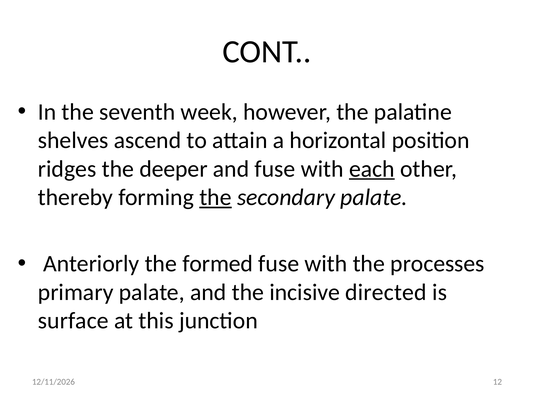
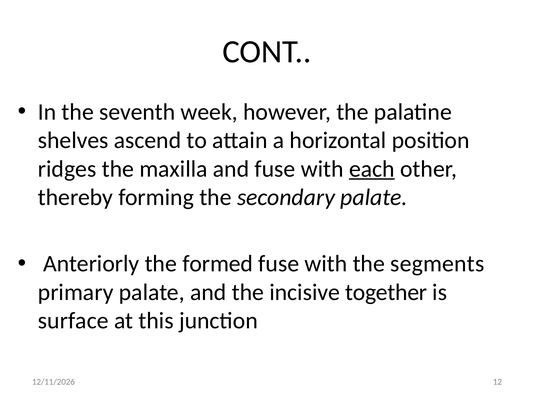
deeper: deeper -> maxilla
the at (215, 198) underline: present -> none
processes: processes -> segments
directed: directed -> together
